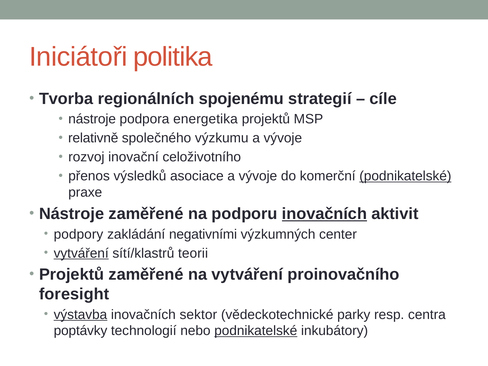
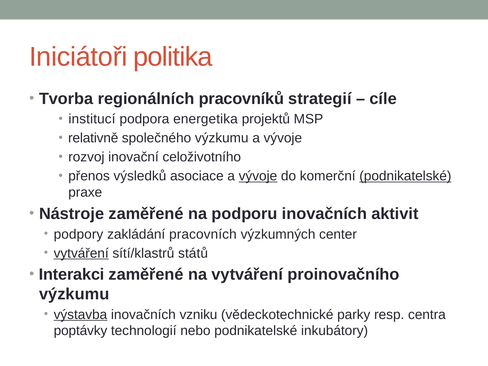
spojenému: spojenému -> pracovníků
nástroje at (92, 119): nástroje -> institucí
vývoje at (258, 176) underline: none -> present
inovačních at (324, 214) underline: present -> none
negativními: negativními -> pracovních
teorii: teorii -> států
Projektů at (72, 275): Projektů -> Interakci
foresight at (74, 294): foresight -> výzkumu
sektor: sektor -> vzniku
podnikatelské at (256, 331) underline: present -> none
